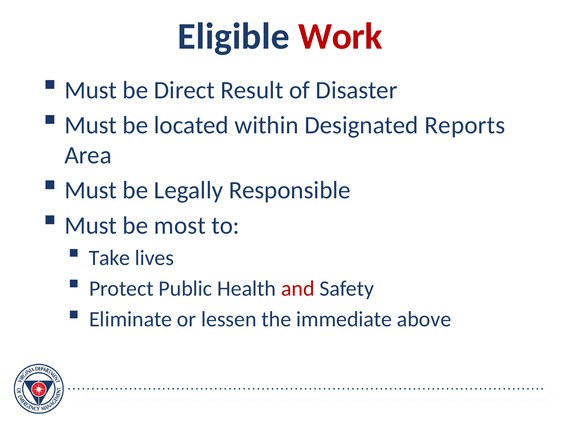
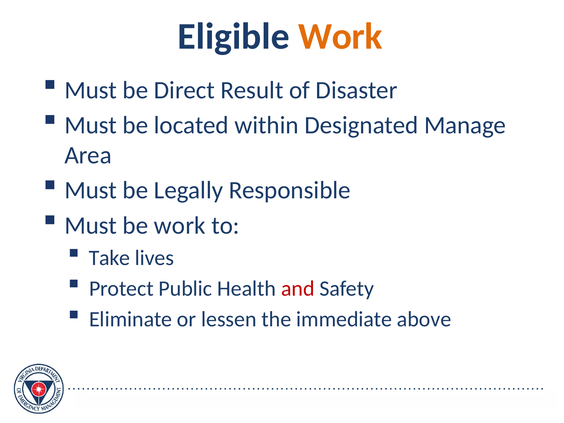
Work at (340, 36) colour: red -> orange
Reports: Reports -> Manage
be most: most -> work
